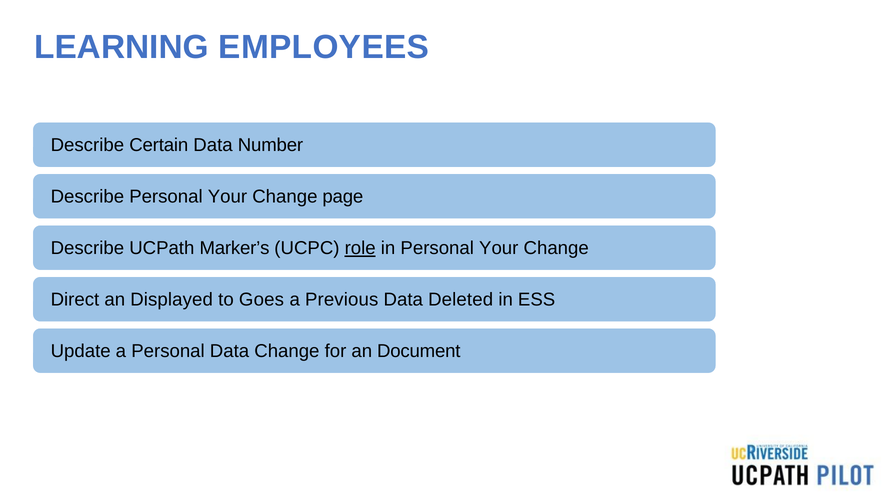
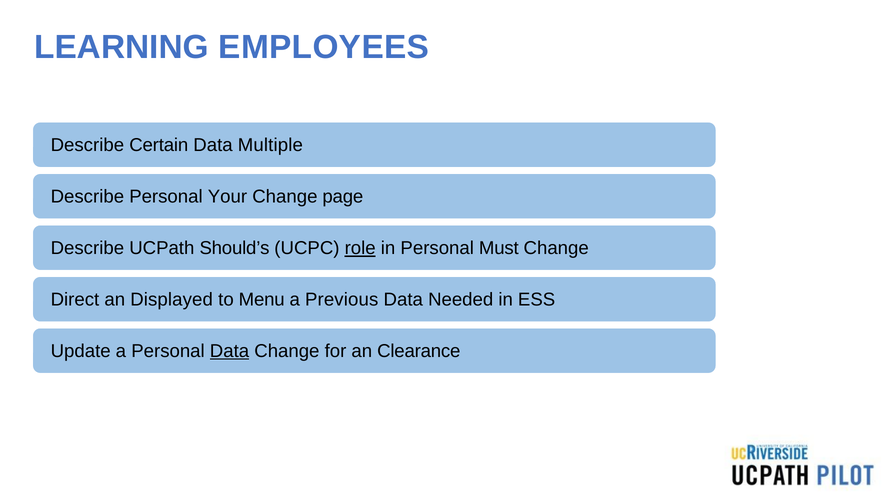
Number: Number -> Multiple
Marker’s: Marker’s -> Should’s
in Personal Your: Your -> Must
Goes: Goes -> Menu
Deleted: Deleted -> Needed
Data at (229, 351) underline: none -> present
Document: Document -> Clearance
